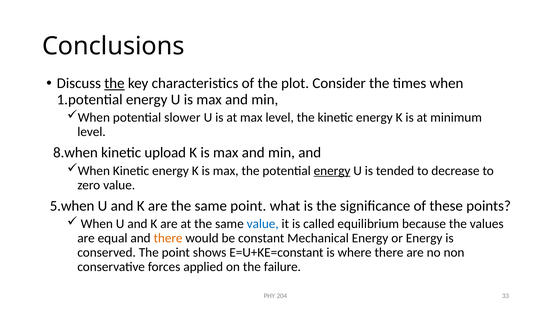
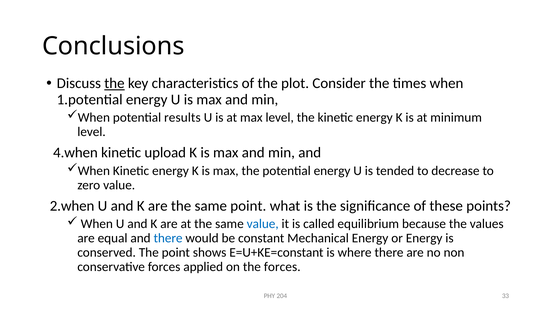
slower: slower -> results
8.when: 8.when -> 4.when
energy at (332, 171) underline: present -> none
5.when: 5.when -> 2.when
there at (168, 238) colour: orange -> blue
the failure: failure -> forces
